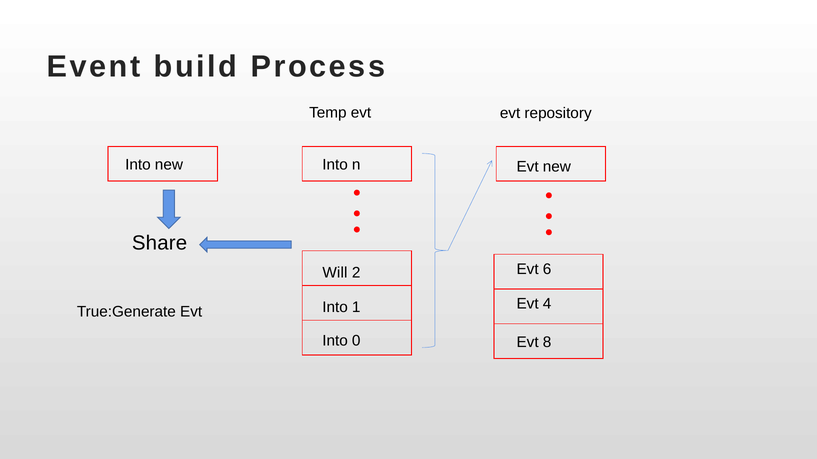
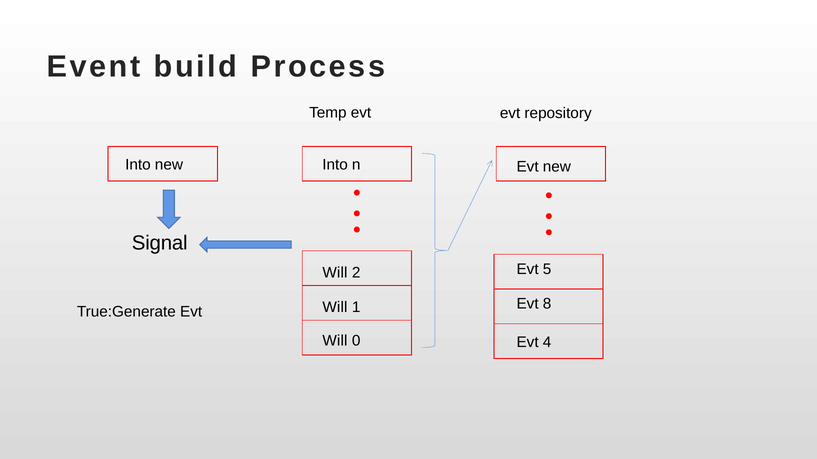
Share: Share -> Signal
6: 6 -> 5
4: 4 -> 8
Into at (335, 308): Into -> Will
Into at (335, 341): Into -> Will
8: 8 -> 4
